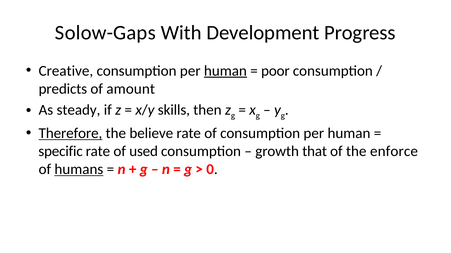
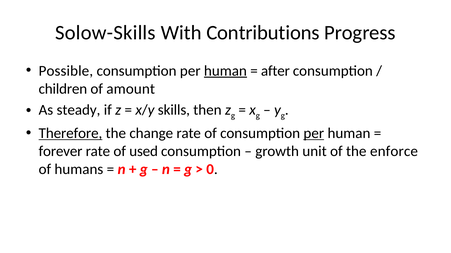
Solow-Gaps: Solow-Gaps -> Solow-Skills
Development: Development -> Contributions
Creative: Creative -> Possible
poor: poor -> after
predicts: predicts -> children
believe: believe -> change
per at (314, 134) underline: none -> present
specific: specific -> forever
that: that -> unit
humans underline: present -> none
